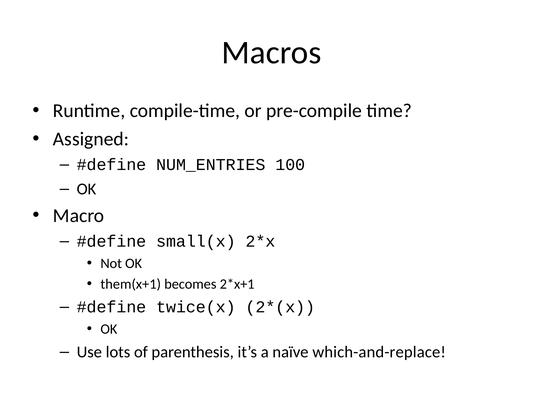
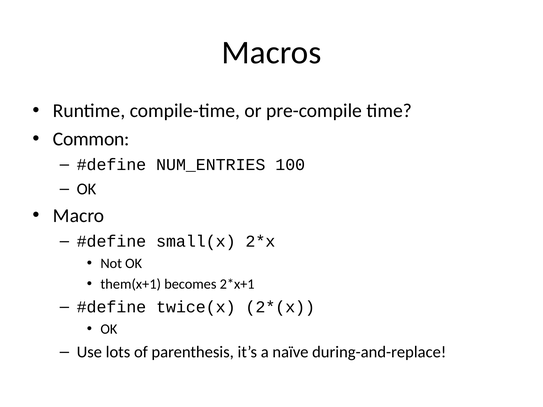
Assigned: Assigned -> Common
which-and-replace: which-and-replace -> during-and-replace
